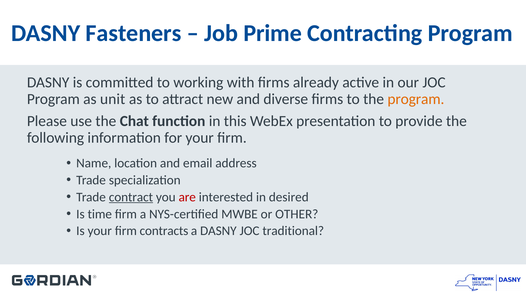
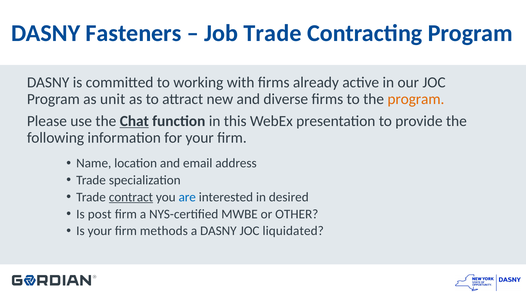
Job Prime: Prime -> Trade
Chat underline: none -> present
are colour: red -> blue
time: time -> post
contracts: contracts -> methods
traditional: traditional -> liquidated
